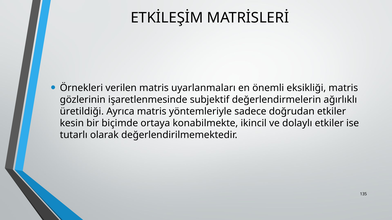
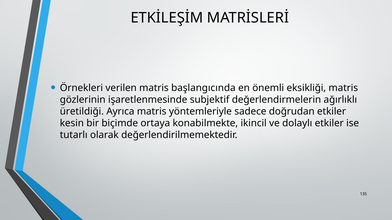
uyarlanmaları: uyarlanmaları -> başlangıcında
